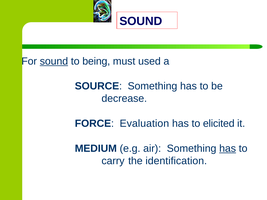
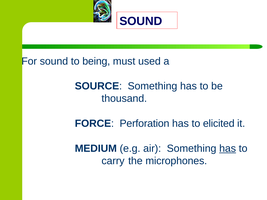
sound at (54, 61) underline: present -> none
decrease: decrease -> thousand
Evaluation: Evaluation -> Perforation
identification: identification -> microphones
